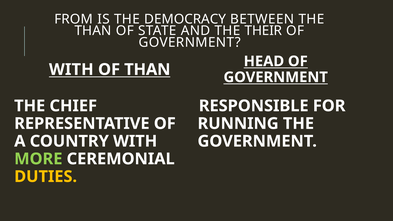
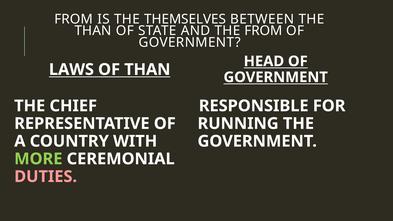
DEMOCRACY: DEMOCRACY -> THEMSELVES
THE THEIR: THEIR -> FROM
WITH at (71, 70): WITH -> LAWS
DUTIES colour: yellow -> pink
